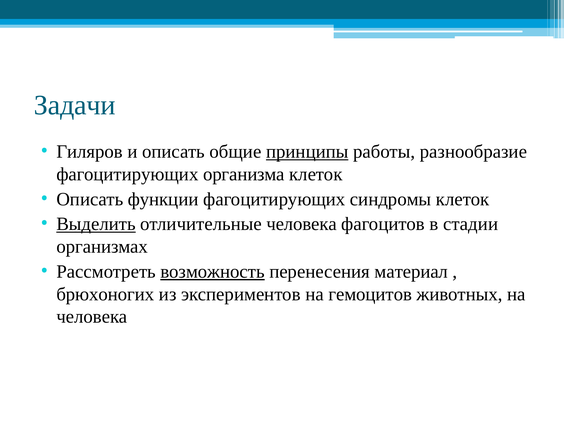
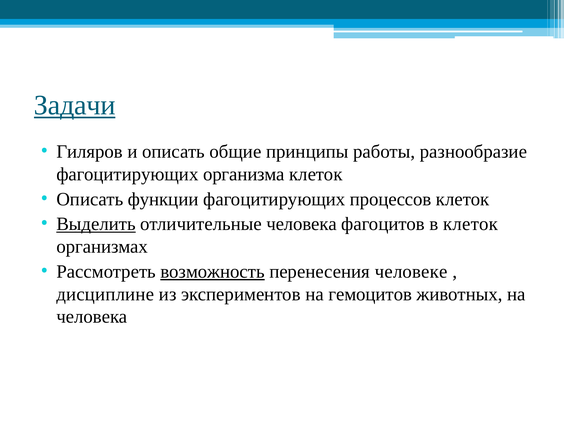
Задачи underline: none -> present
принципы underline: present -> none
синдромы: синдромы -> процессов
в стадии: стадии -> клеток
материал: материал -> человеке
брюхоногих: брюхоногих -> дисциплине
